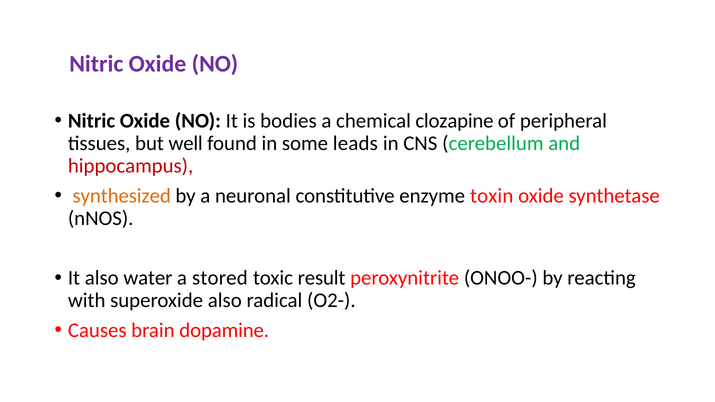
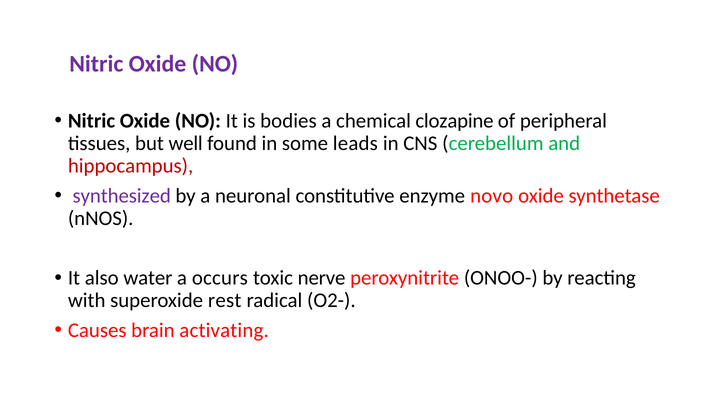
synthesized colour: orange -> purple
toxin: toxin -> novo
stored: stored -> occurs
result: result -> nerve
superoxide also: also -> rest
dopamine: dopamine -> activating
